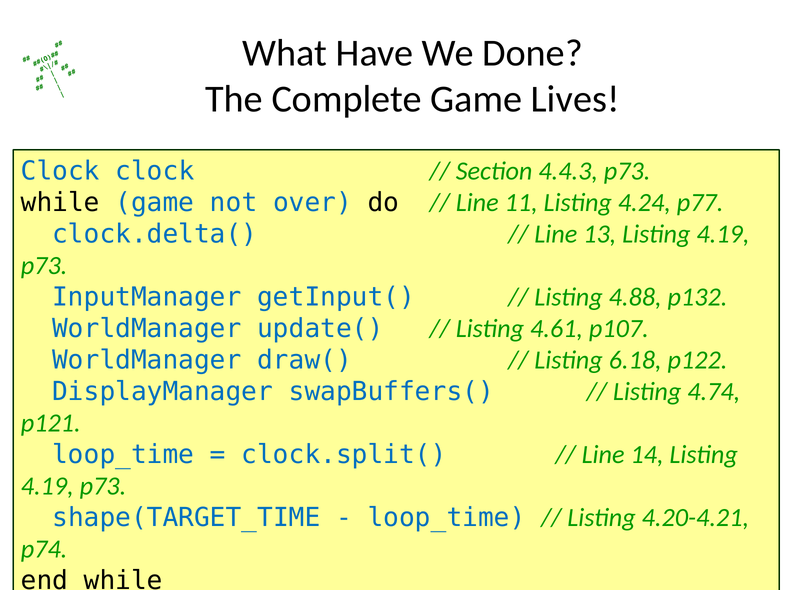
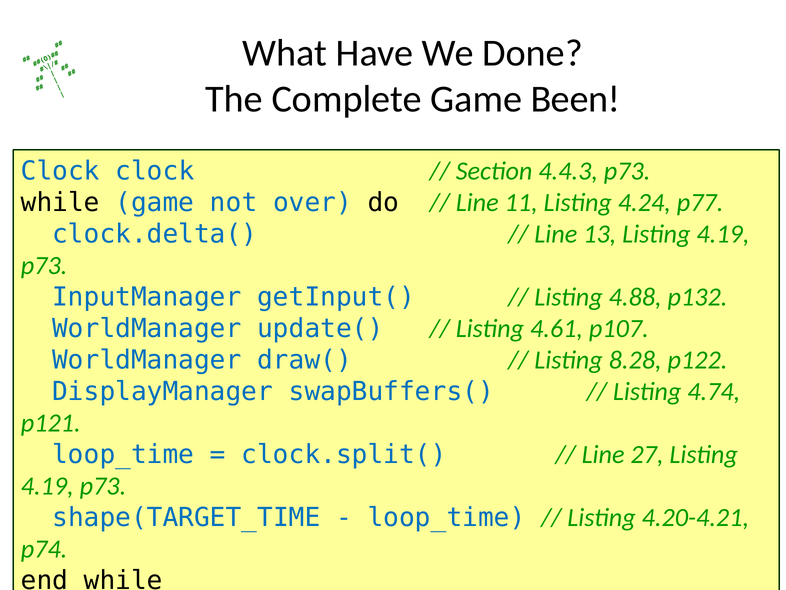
Lives: Lives -> Been
6.18: 6.18 -> 8.28
14: 14 -> 27
